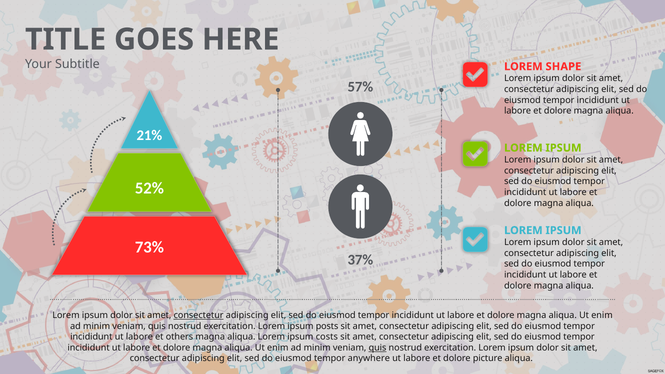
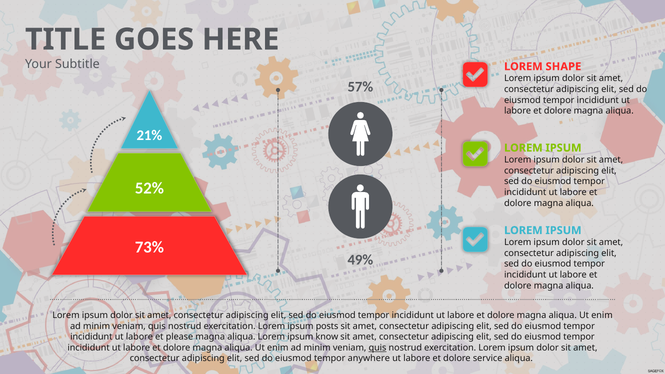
37%: 37% -> 49%
consectetur at (199, 315) underline: present -> none
others: others -> please
costs: costs -> know
picture: picture -> service
